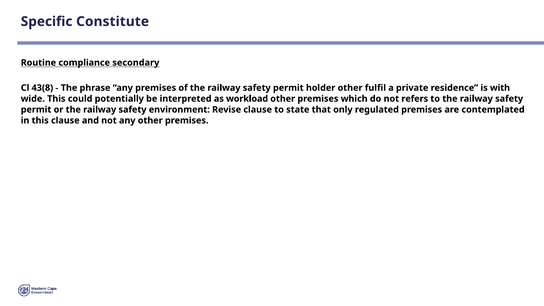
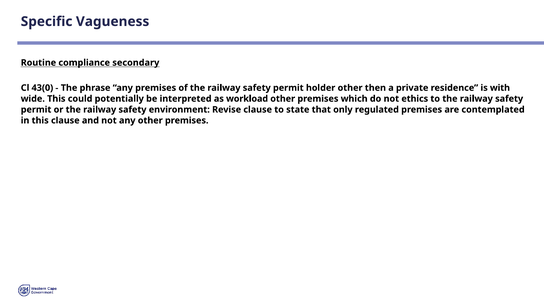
Constitute: Constitute -> Vagueness
43(8: 43(8 -> 43(0
fulfil: fulfil -> then
refers: refers -> ethics
